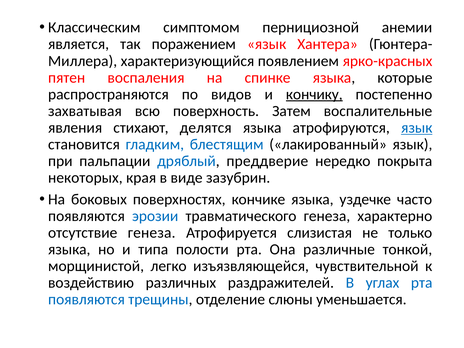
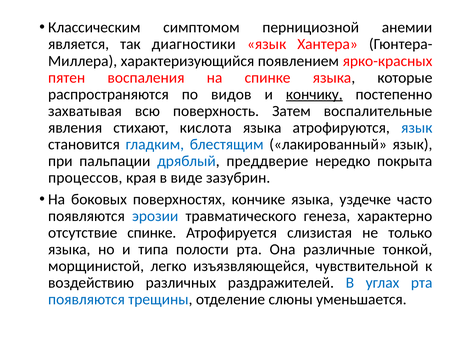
поражением: поражением -> диагностики
делятся: делятся -> кислота
язык at (417, 128) underline: present -> none
некоторых: некоторых -> процессов
отсутствие генеза: генеза -> спинке
